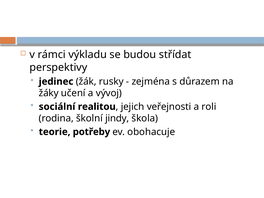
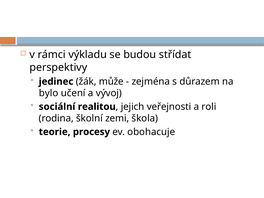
rusky: rusky -> může
žáky: žáky -> bylo
jindy: jindy -> zemi
potřeby: potřeby -> procesy
